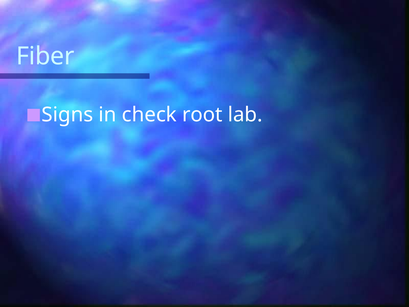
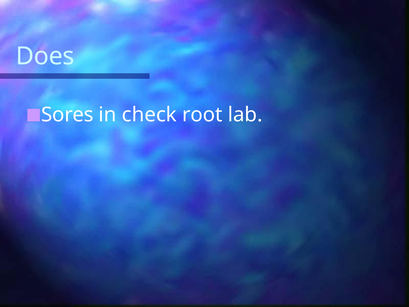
Fiber: Fiber -> Does
Signs: Signs -> Sores
